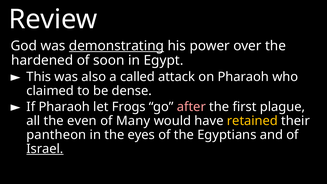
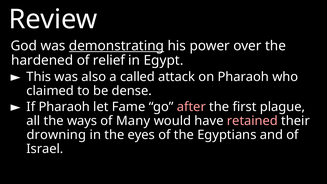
soon: soon -> relief
Frogs: Frogs -> Fame
even: even -> ways
retained colour: yellow -> pink
pantheon: pantheon -> drowning
Israel underline: present -> none
